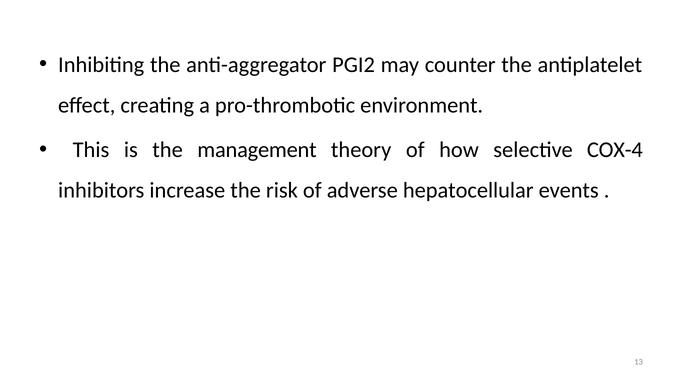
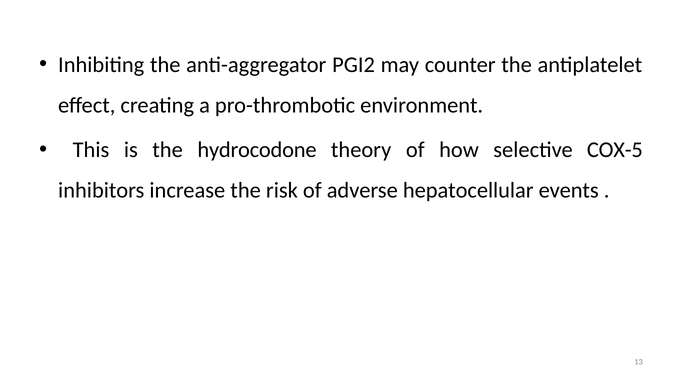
management: management -> hydrocodone
COX-4: COX-4 -> COX-5
